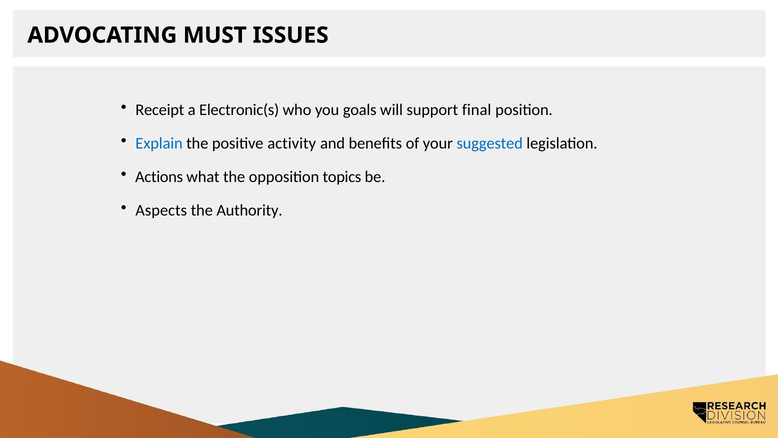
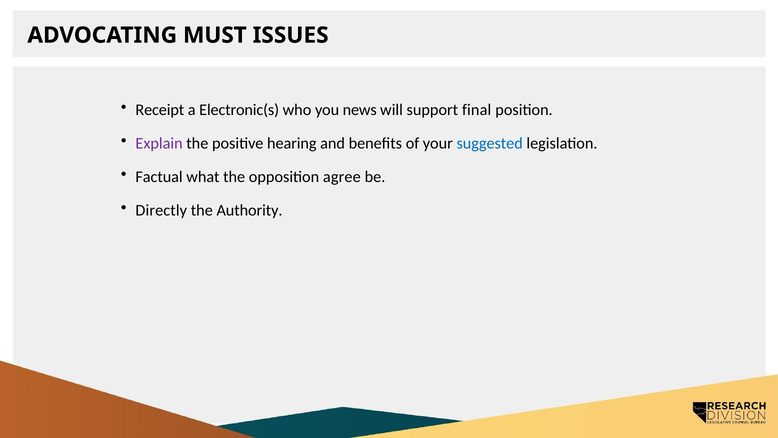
goals: goals -> news
Explain colour: blue -> purple
activity: activity -> hearing
Actions: Actions -> Factual
topics: topics -> agree
Aspects: Aspects -> Directly
